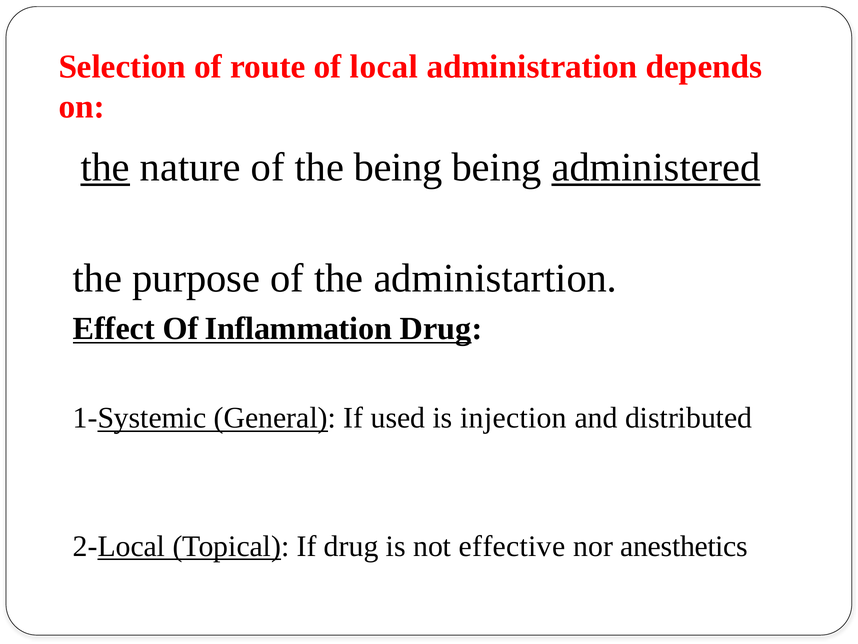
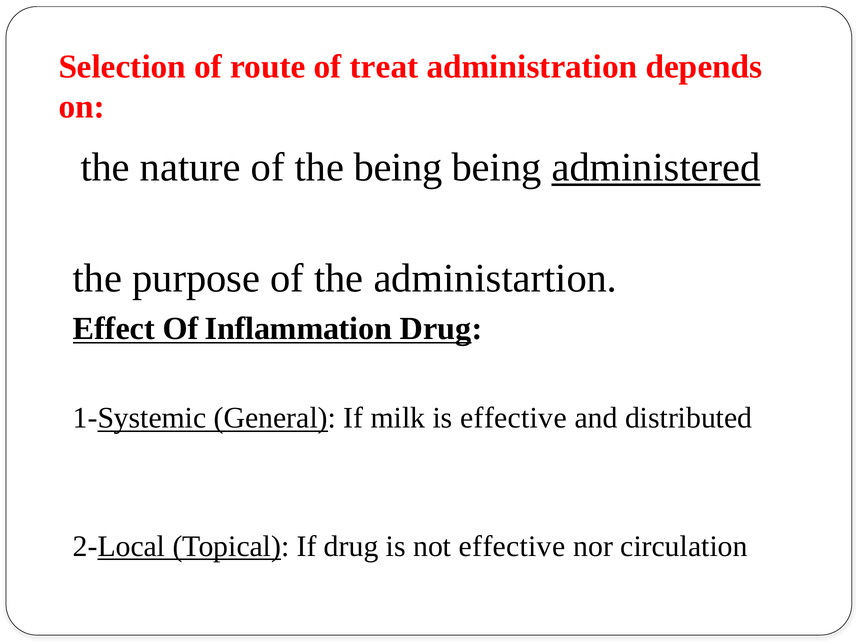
local: local -> treat
the at (105, 167) underline: present -> none
used: used -> milk
is injection: injection -> effective
anesthetics: anesthetics -> circulation
